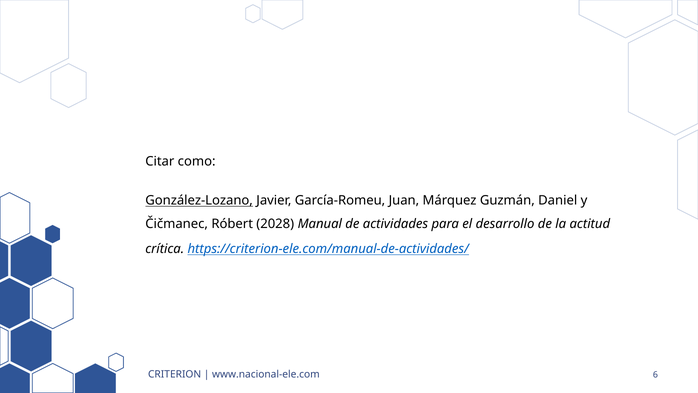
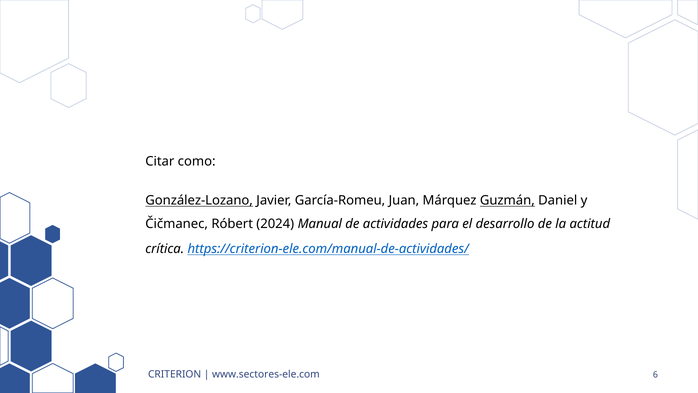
Guzmán underline: none -> present
2028: 2028 -> 2024
www.nacional-ele.com: www.nacional-ele.com -> www.sectores-ele.com
